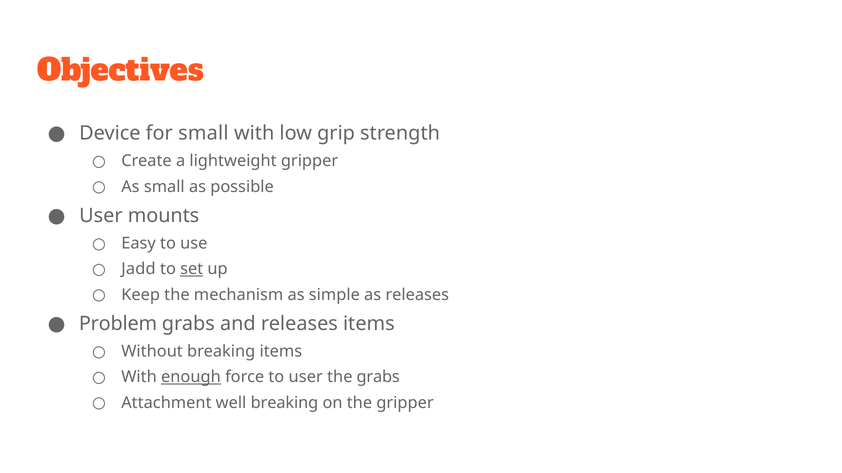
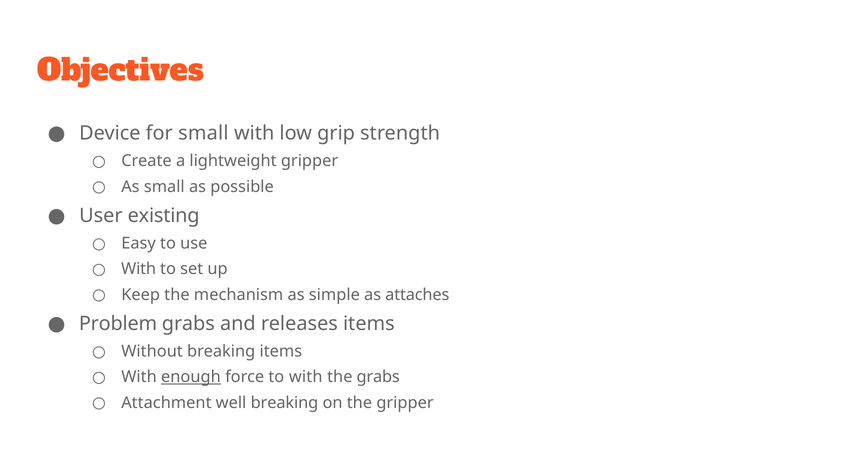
mounts: mounts -> existing
Jadd at (138, 269): Jadd -> With
set underline: present -> none
as releases: releases -> attaches
to user: user -> with
